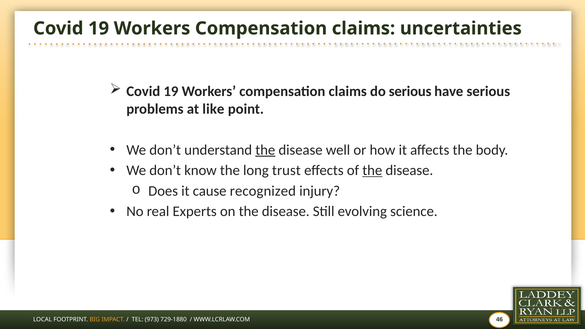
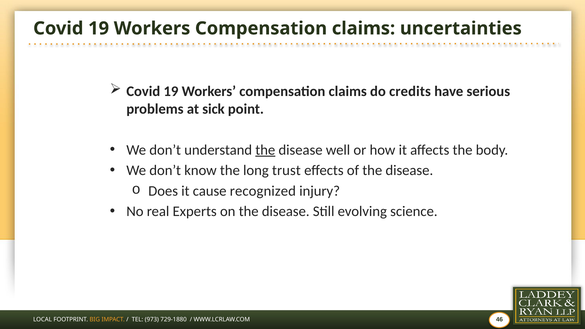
do serious: serious -> credits
like: like -> sick
the at (372, 170) underline: present -> none
